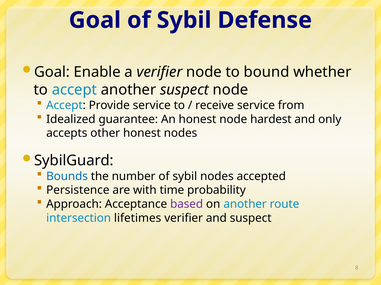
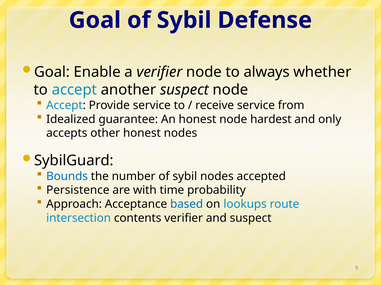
bound: bound -> always
based colour: purple -> blue
on another: another -> lookups
lifetimes: lifetimes -> contents
